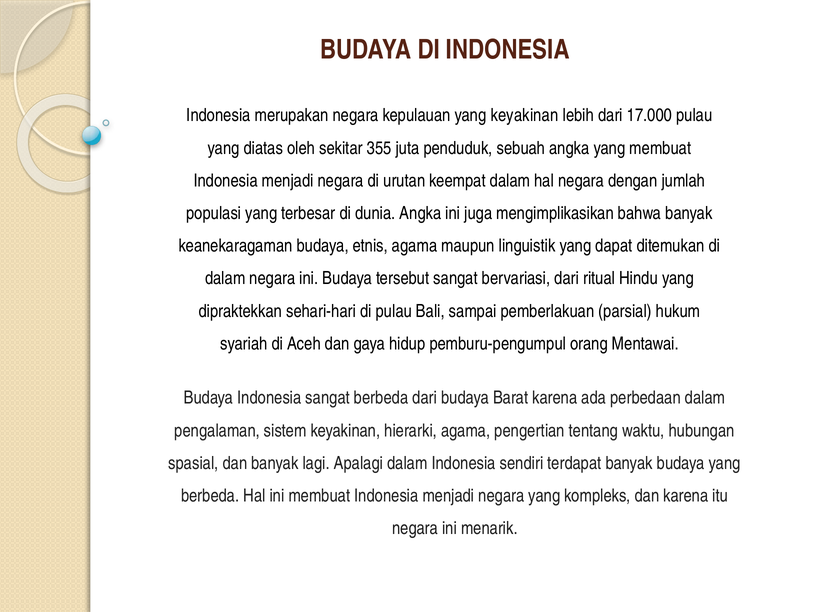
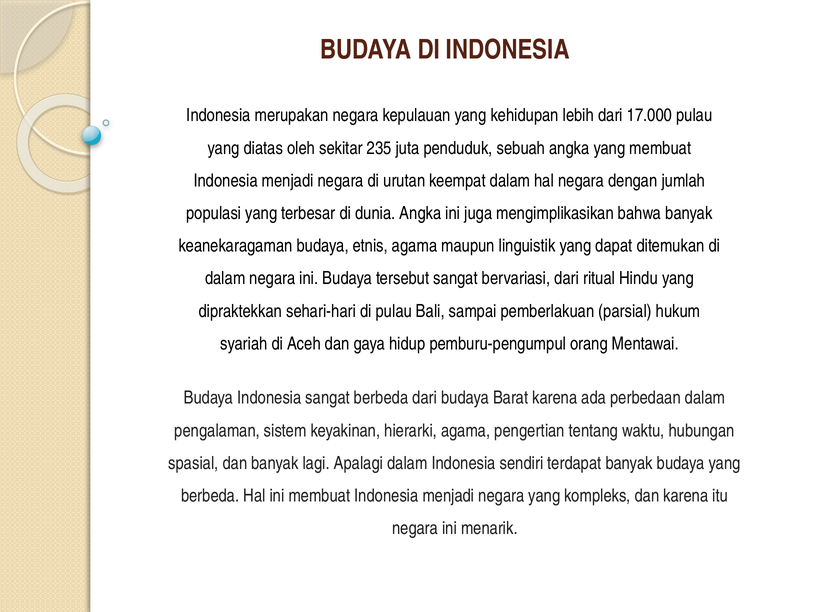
yang keyakinan: keyakinan -> kehidupan
355: 355 -> 235
